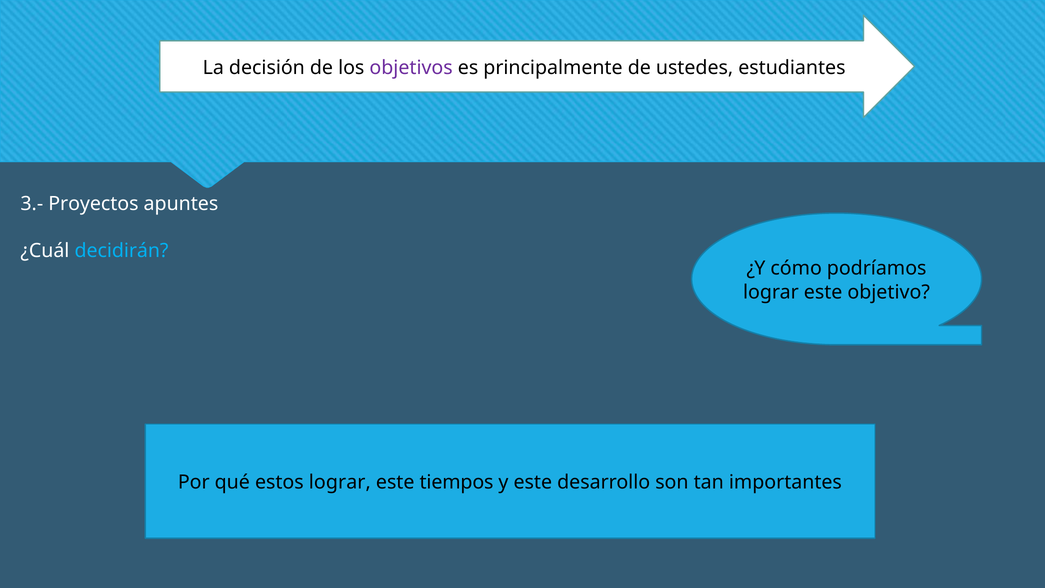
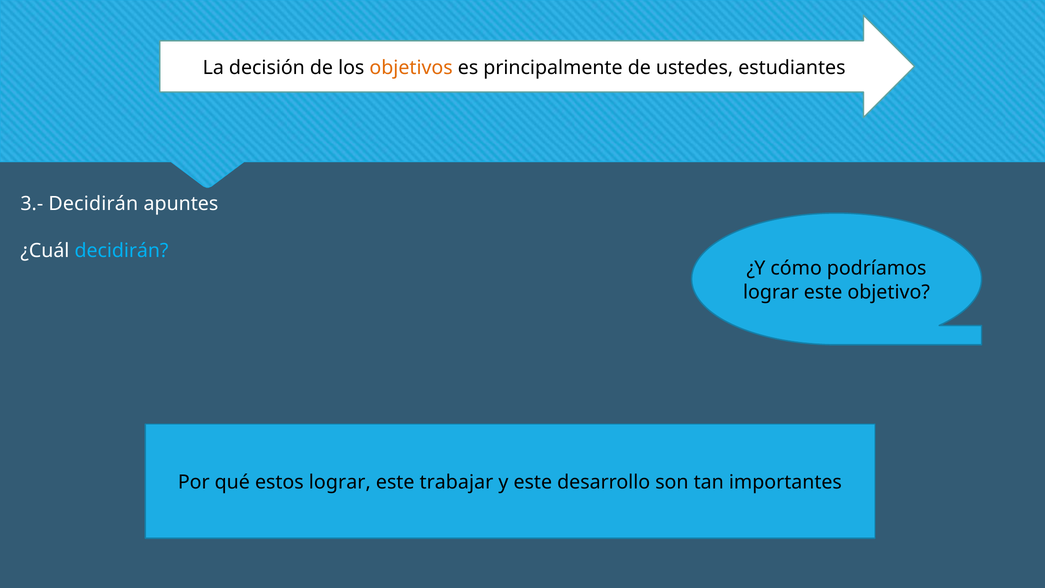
objetivos colour: purple -> orange
3.- Proyectos: Proyectos -> Decidirán
tiempos: tiempos -> trabajar
